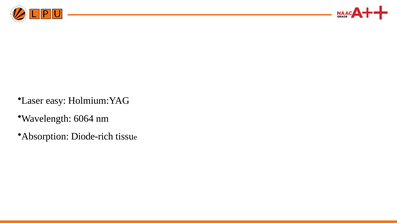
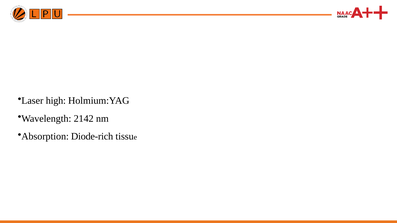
easy: easy -> high
6064: 6064 -> 2142
